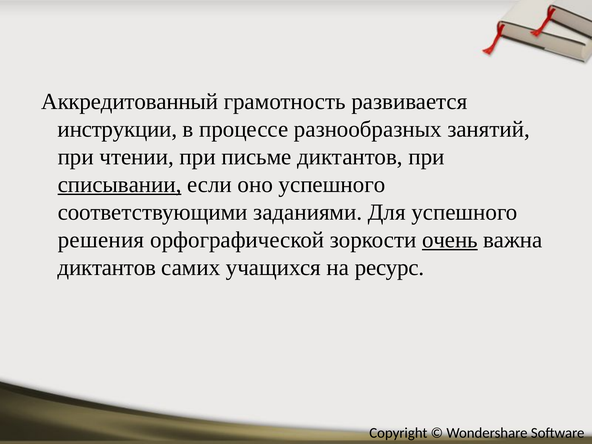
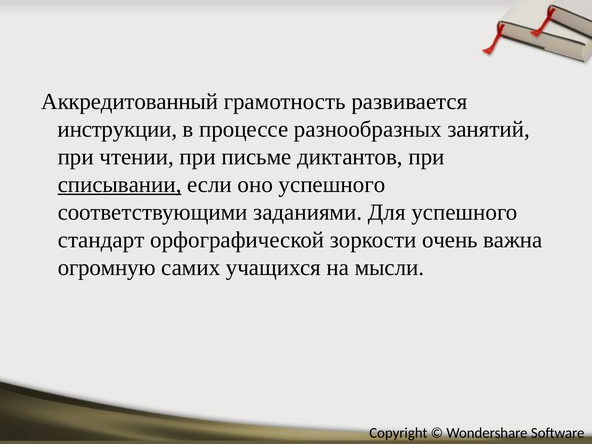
решения: решения -> стандарт
очень underline: present -> none
диктантов at (107, 267): диктантов -> огромную
ресурс: ресурс -> мысли
